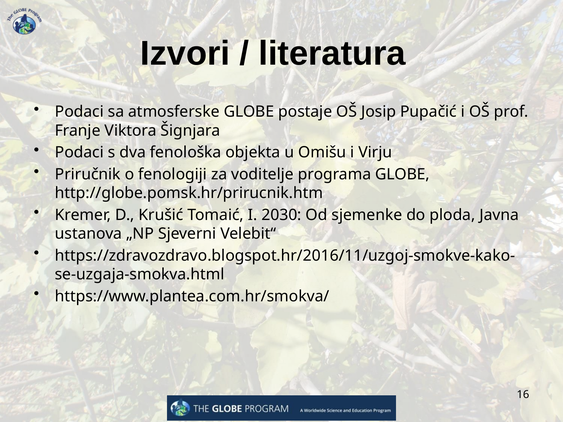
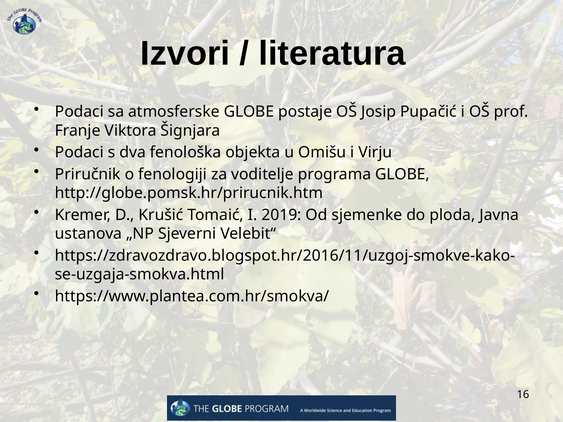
2030: 2030 -> 2019
